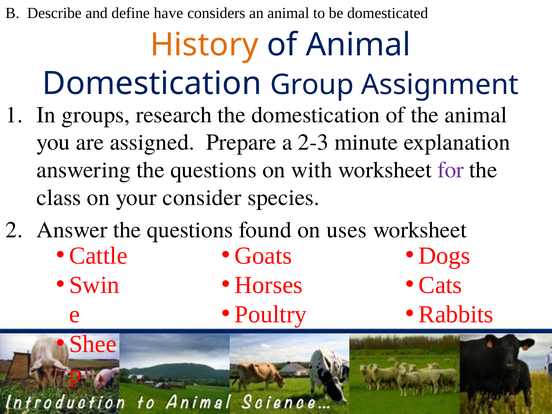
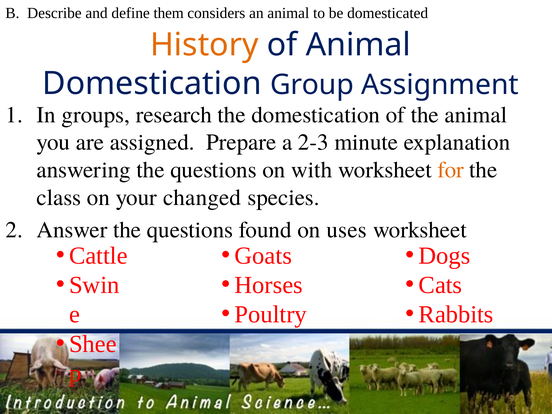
have: have -> them
for colour: purple -> orange
consider: consider -> changed
